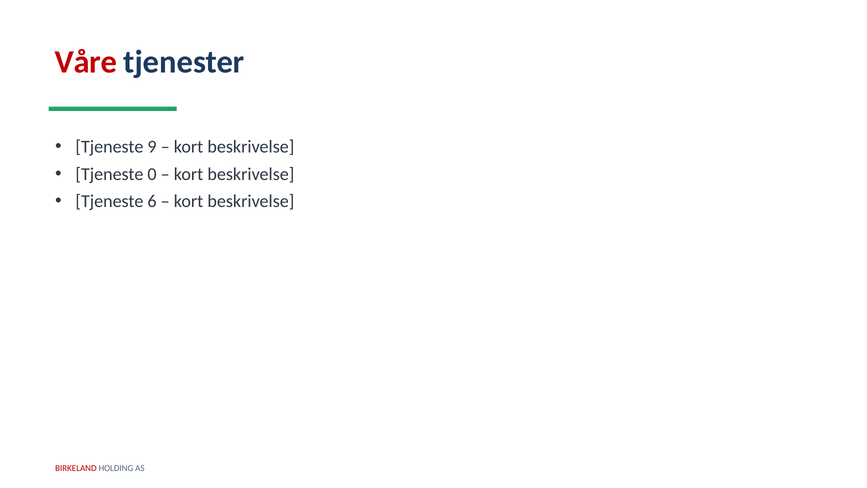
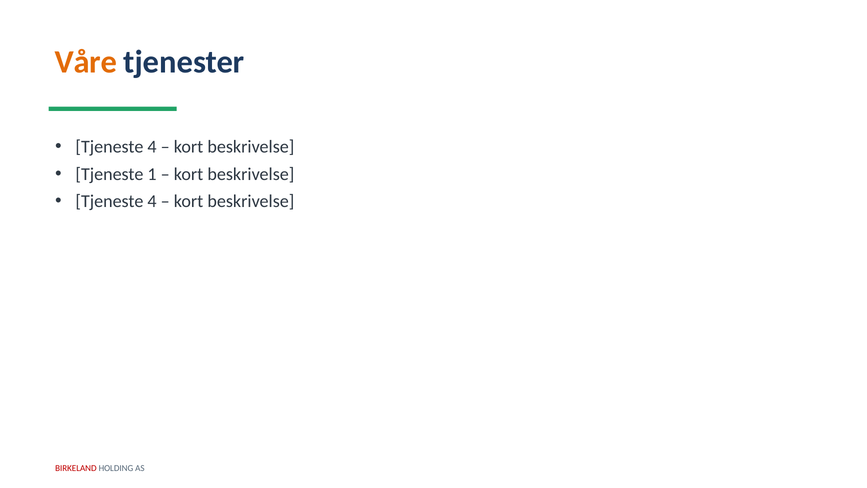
Våre colour: red -> orange
9 at (152, 147): 9 -> 4
0: 0 -> 1
6 at (152, 201): 6 -> 4
